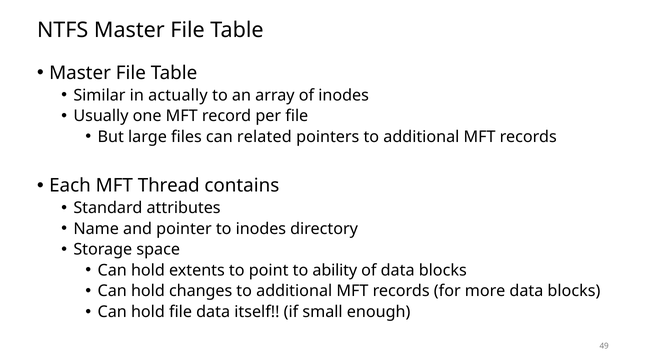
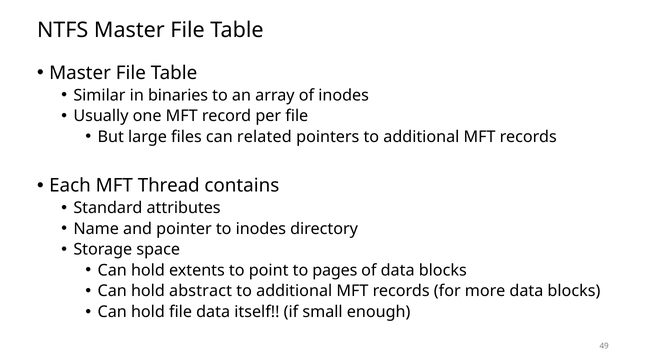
actually: actually -> binaries
ability: ability -> pages
changes: changes -> abstract
